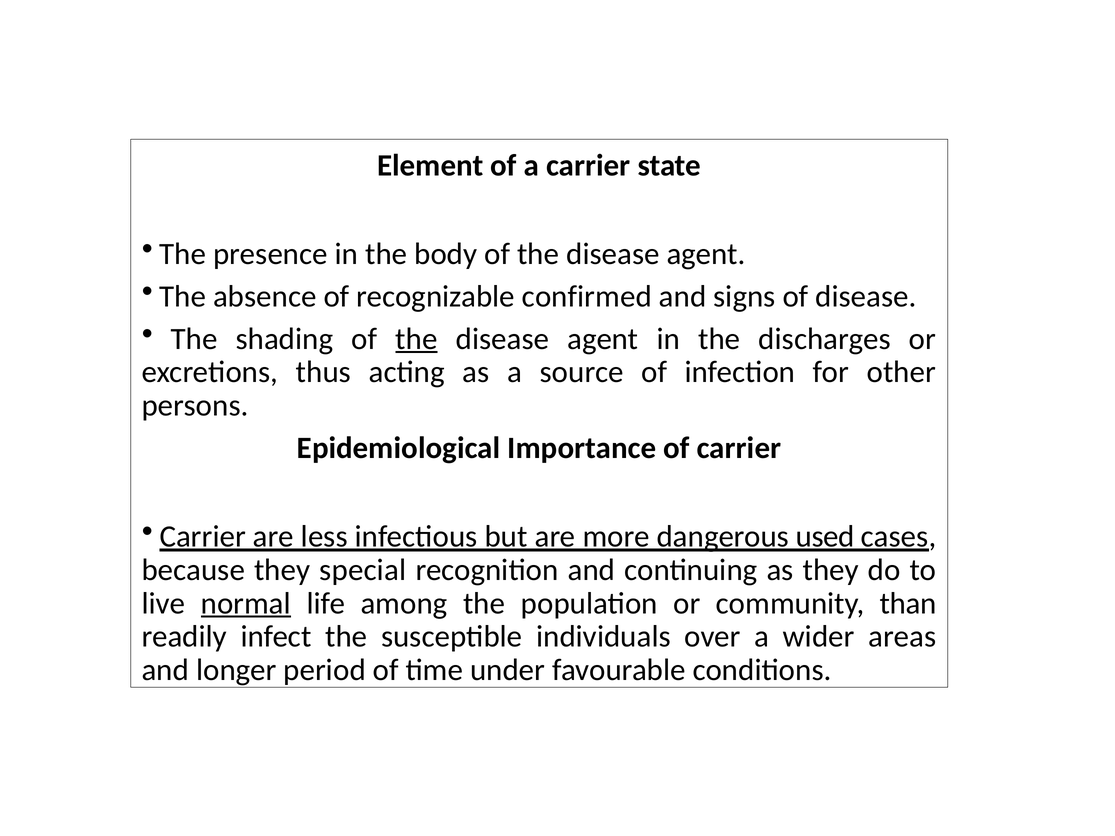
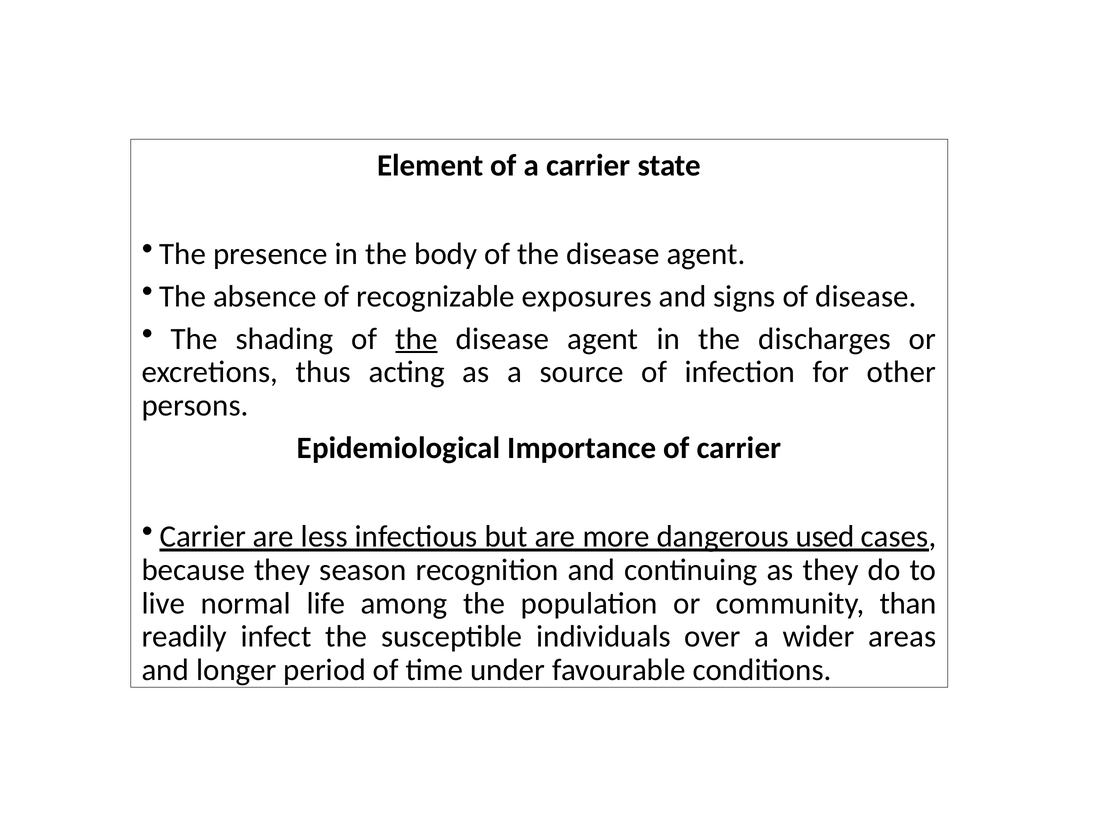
confirmed: confirmed -> exposures
special: special -> season
normal underline: present -> none
